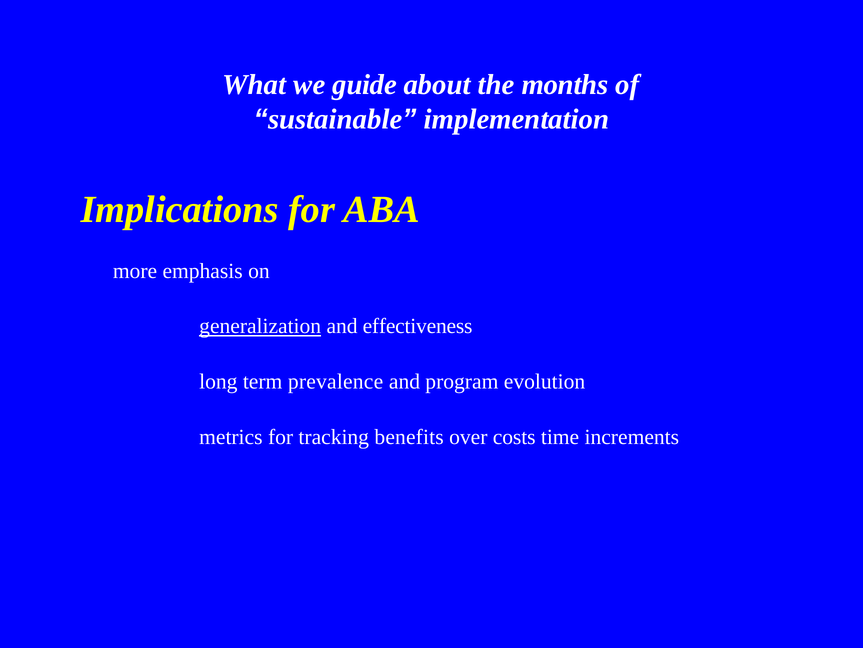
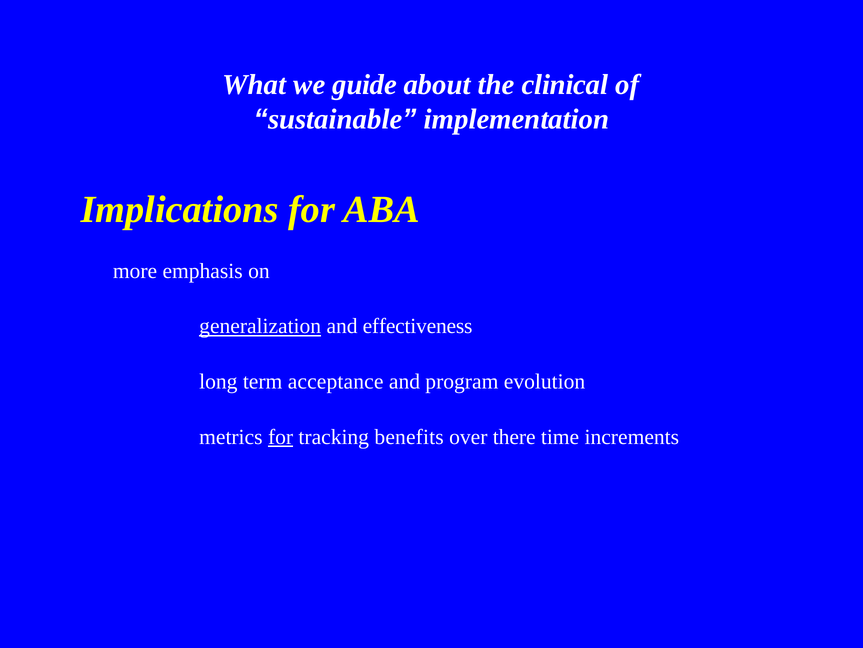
months: months -> clinical
prevalence: prevalence -> acceptance
for at (281, 436) underline: none -> present
costs: costs -> there
